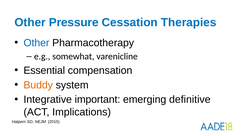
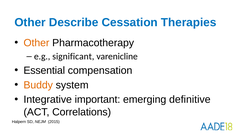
Pressure: Pressure -> Describe
Other at (36, 43) colour: blue -> orange
somewhat: somewhat -> significant
Implications: Implications -> Correlations
